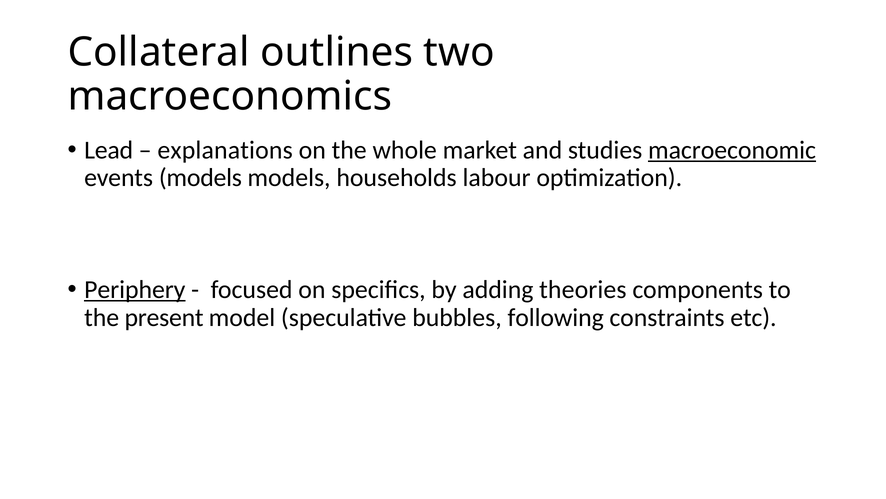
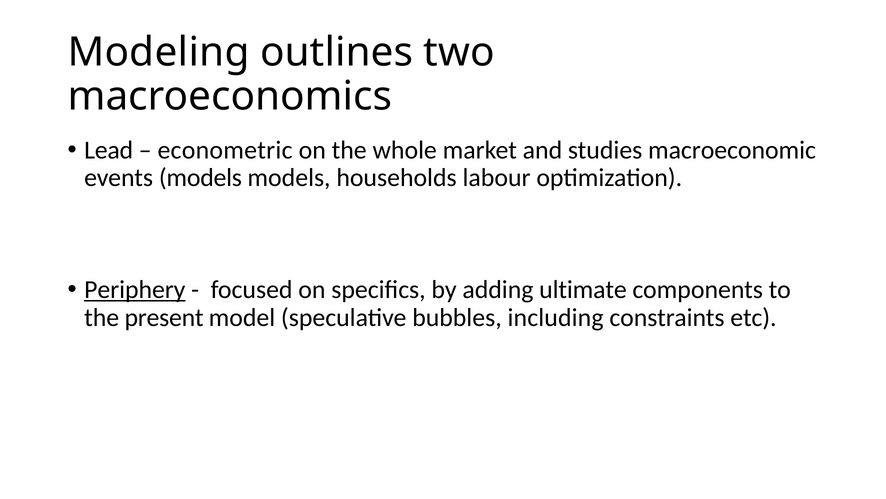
Collateral: Collateral -> Modeling
explanations: explanations -> econometric
macroeconomic underline: present -> none
theories: theories -> ultimate
following: following -> including
